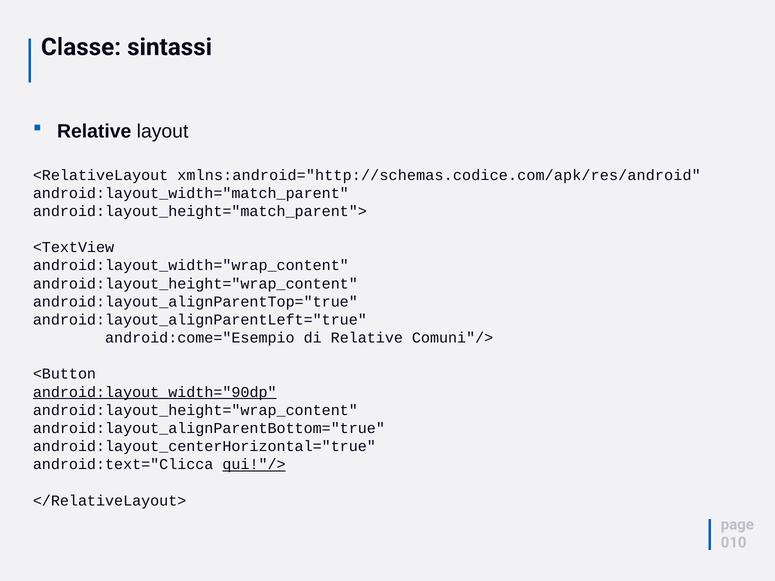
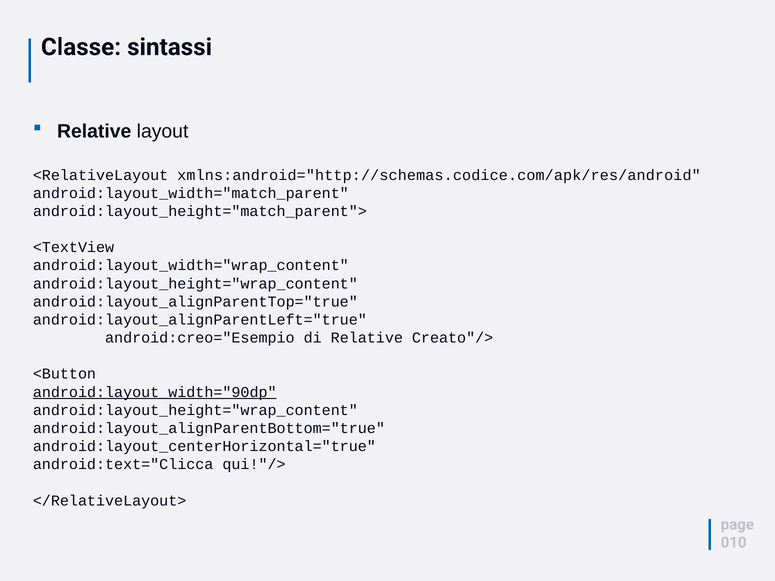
android:come="Esempio: android:come="Esempio -> android:creo="Esempio
Comuni"/>: Comuni"/> -> Creato"/>
qui!"/> underline: present -> none
